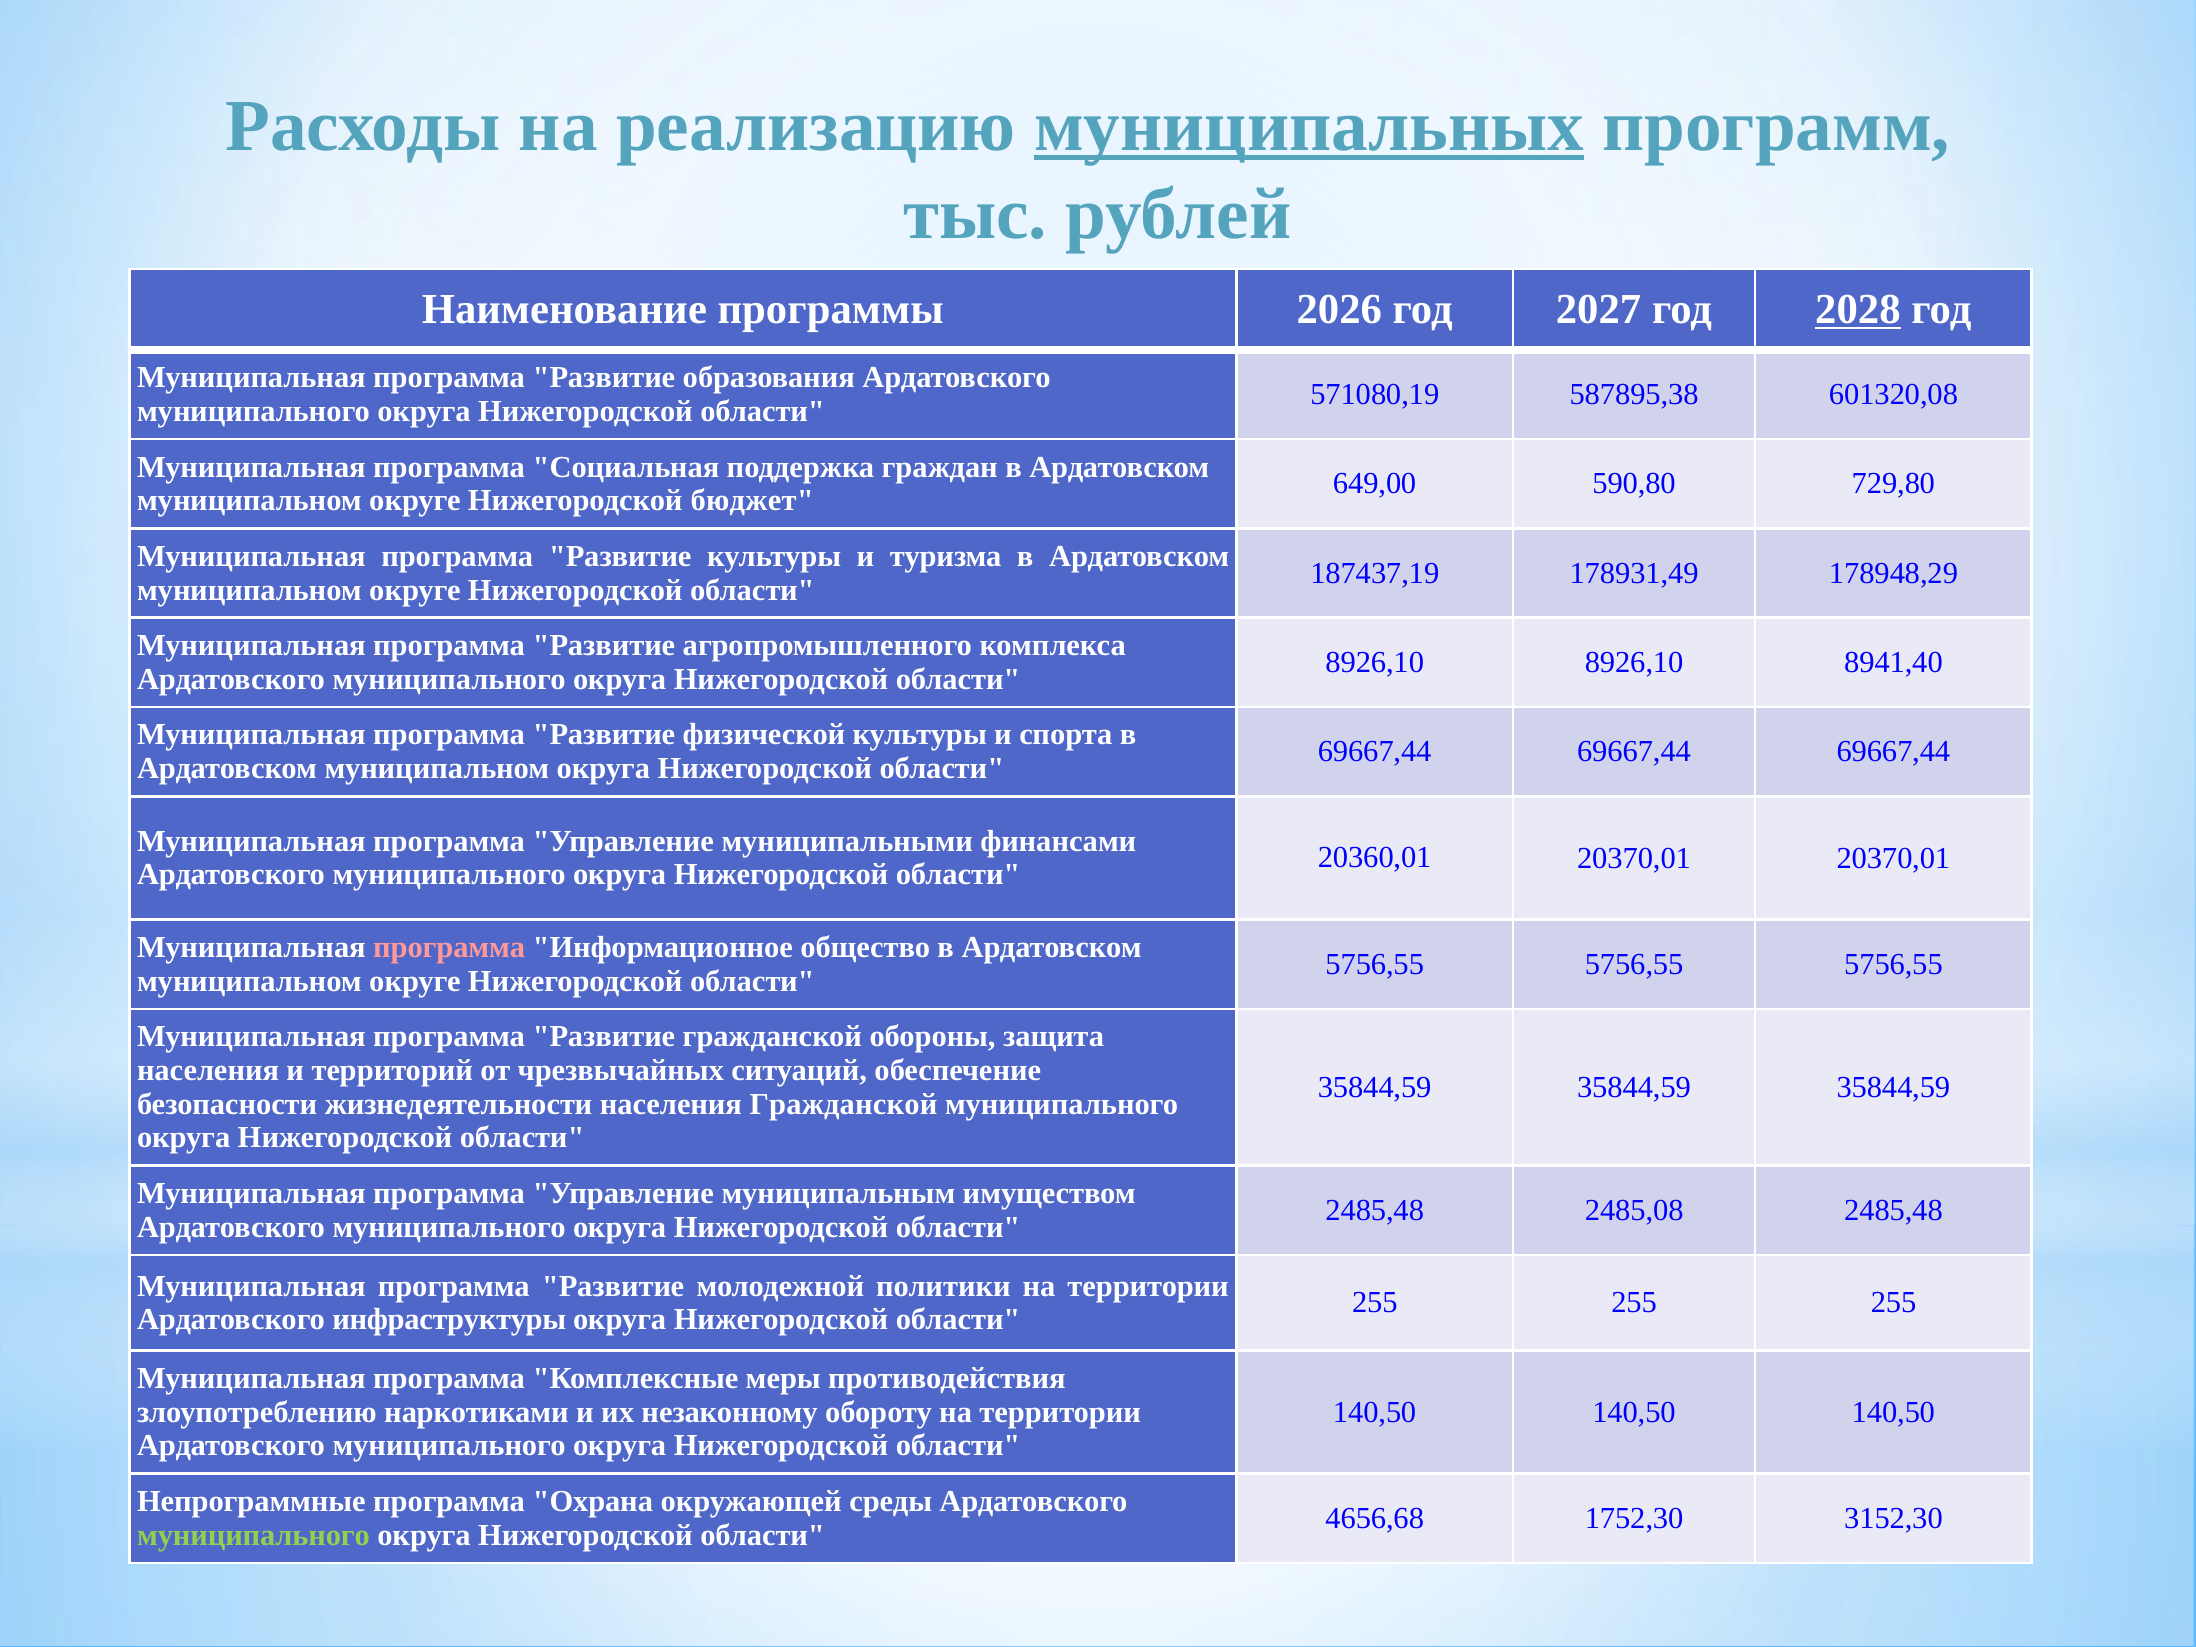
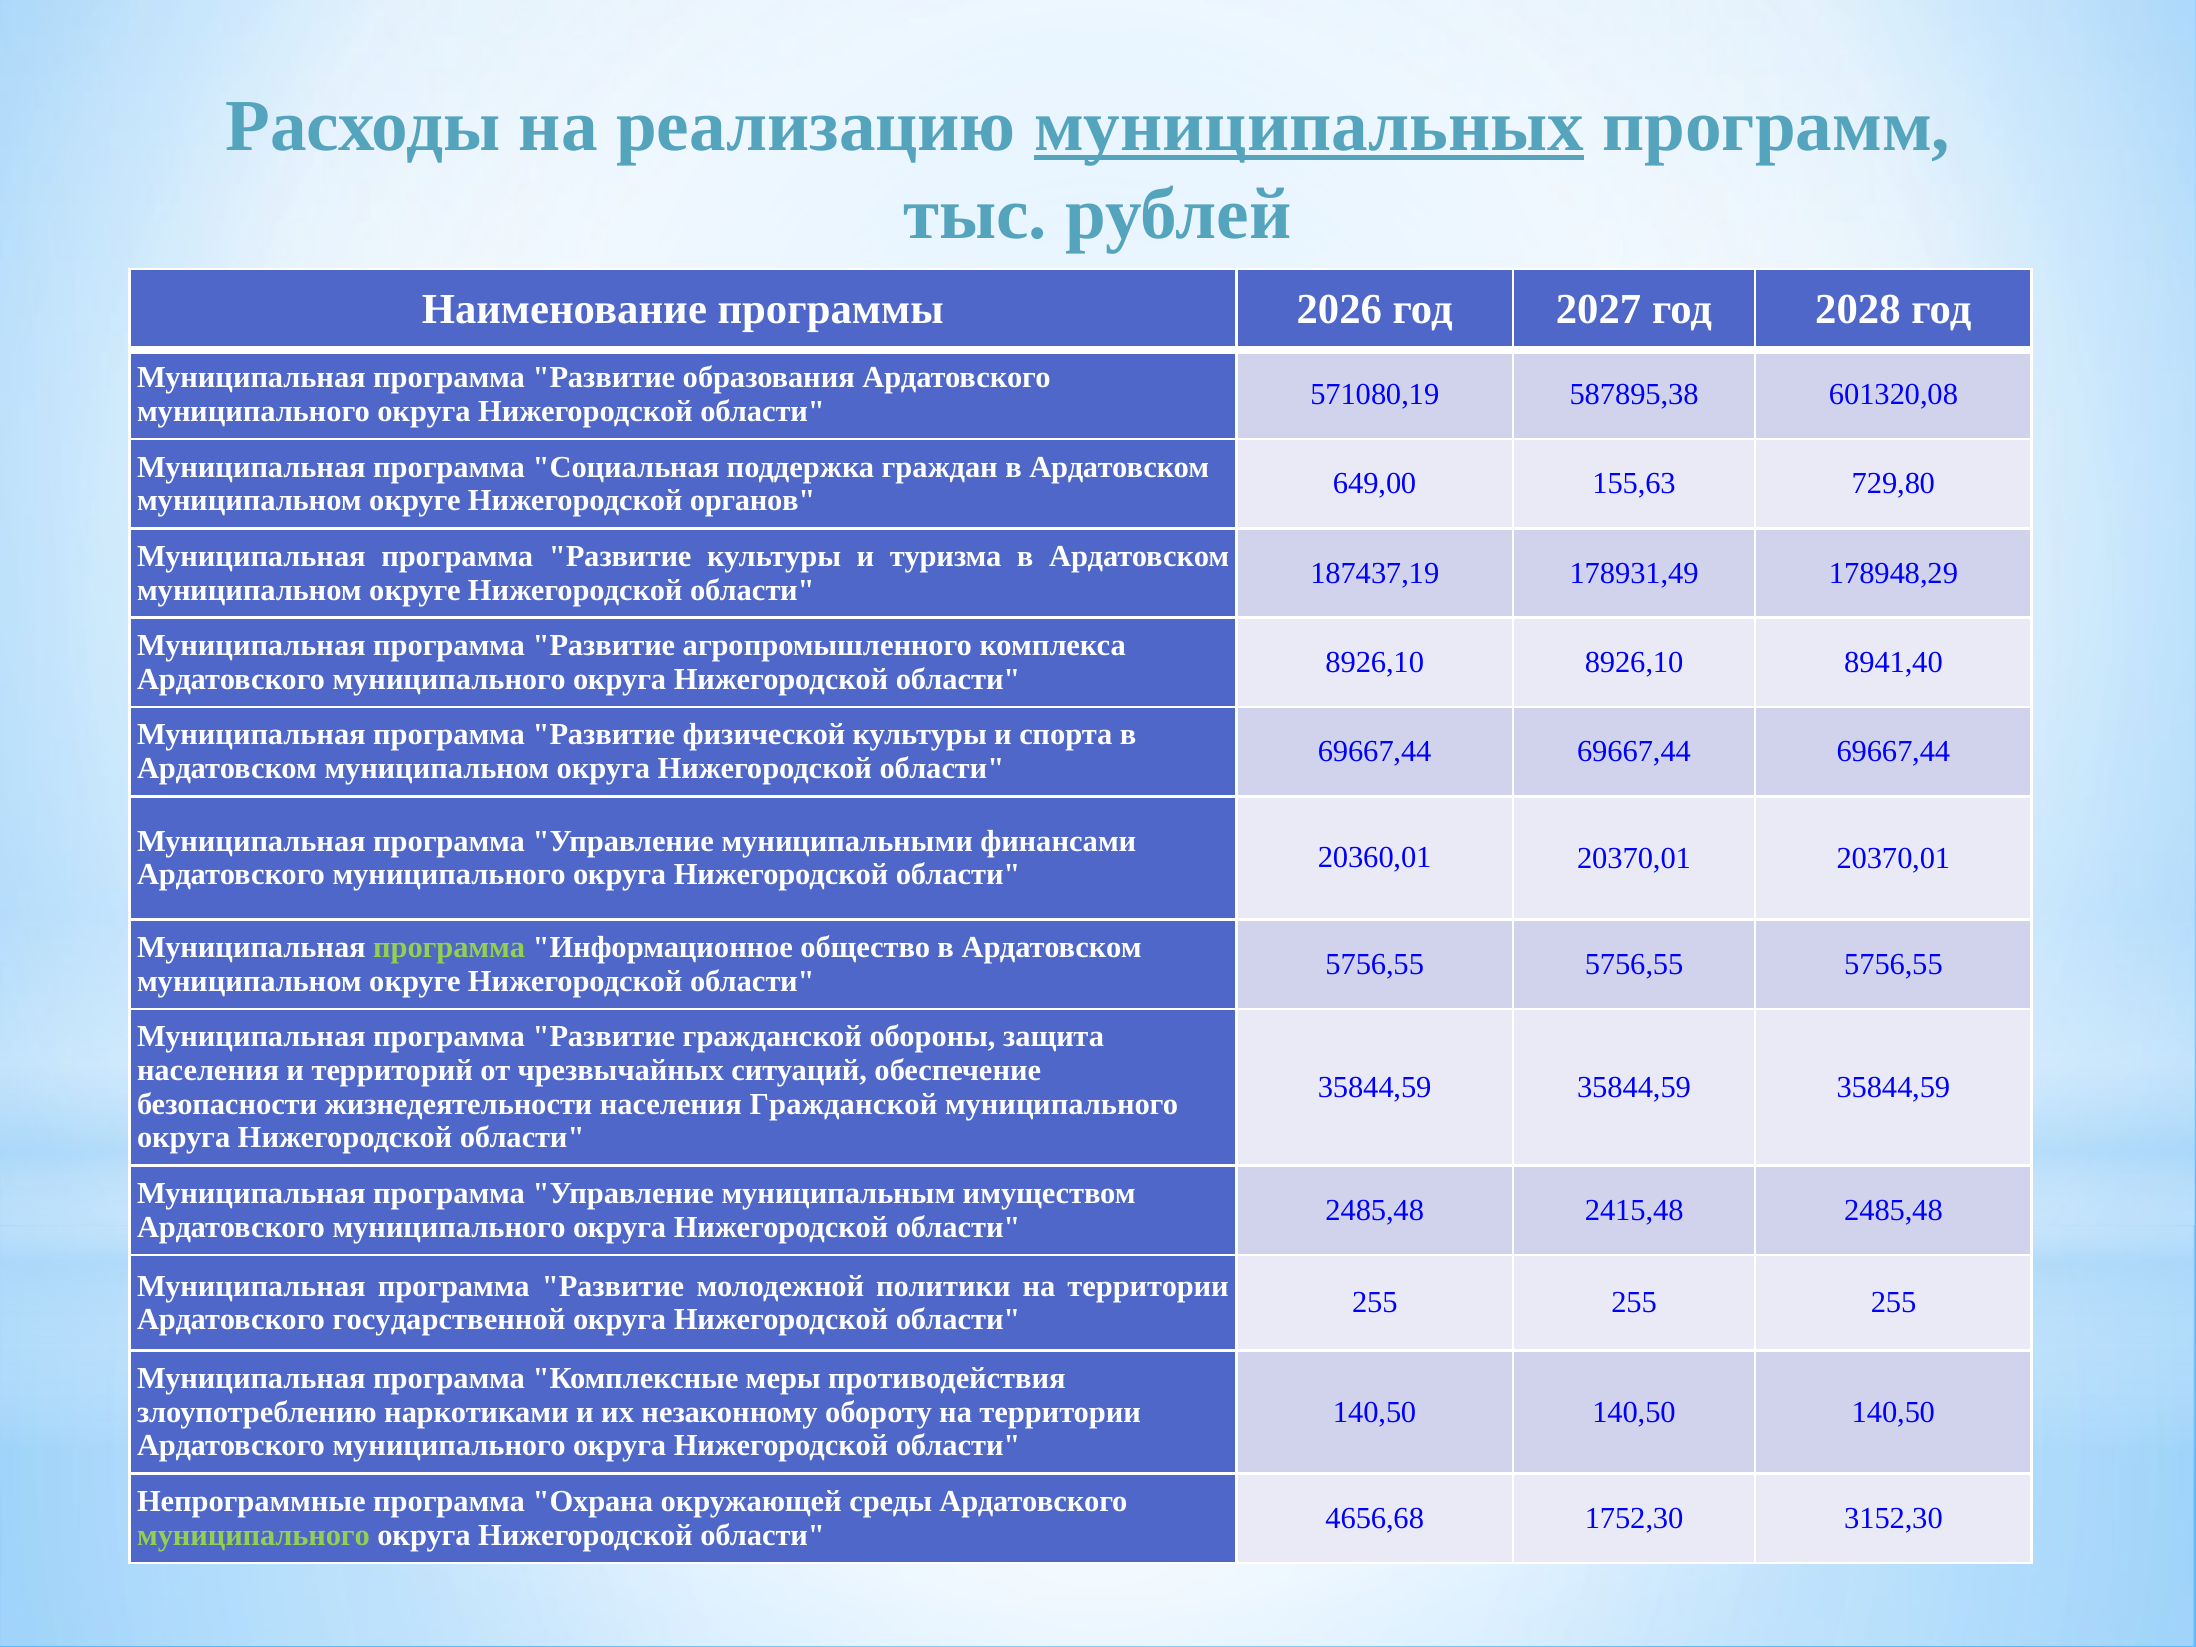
2028 underline: present -> none
590,80: 590,80 -> 155,63
бюджет: бюджет -> органов
программа at (449, 948) colour: pink -> light green
2485,08: 2485,08 -> 2415,48
инфраструктуры: инфраструктуры -> государственной
